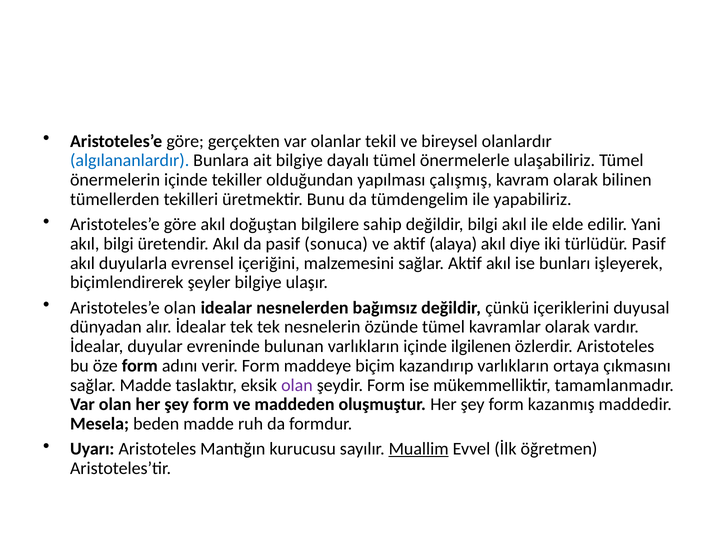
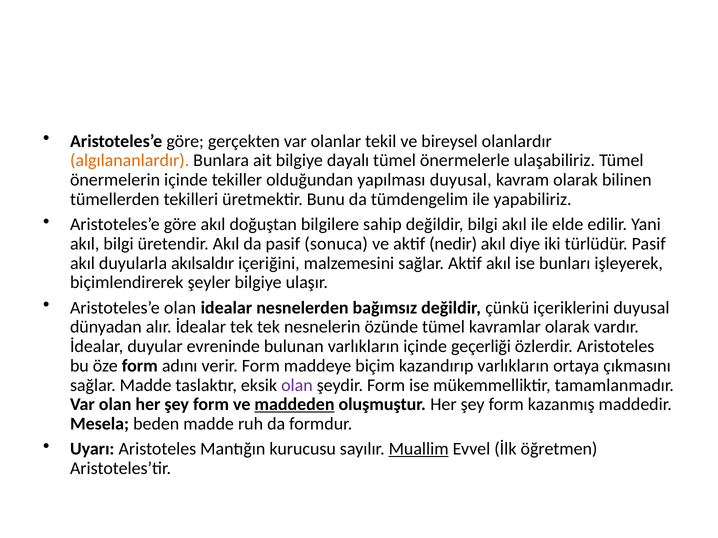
algılananlardır colour: blue -> orange
yapılması çalışmış: çalışmış -> duyusal
alaya: alaya -> nedir
evrensel: evrensel -> akılsaldır
ilgilenen: ilgilenen -> geçerliği
maddeden underline: none -> present
